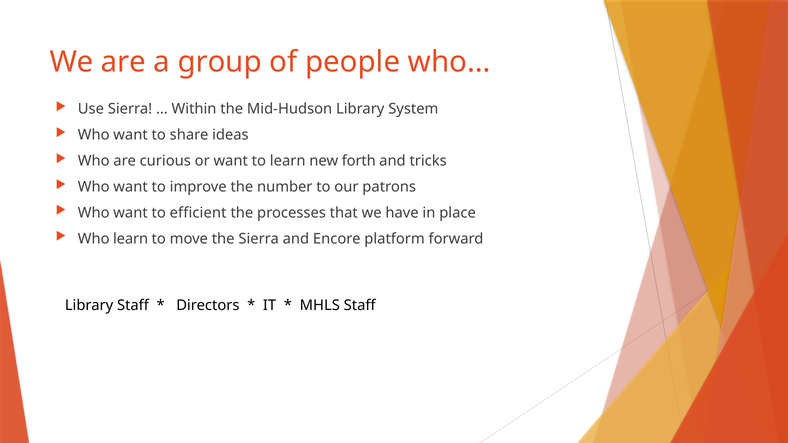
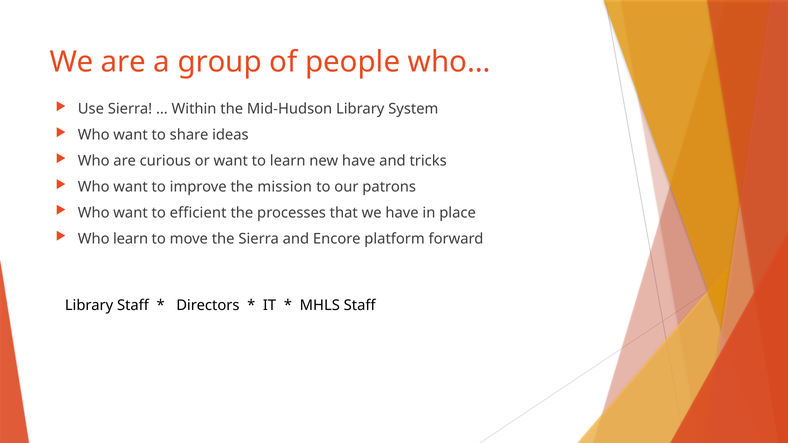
new forth: forth -> have
number: number -> mission
